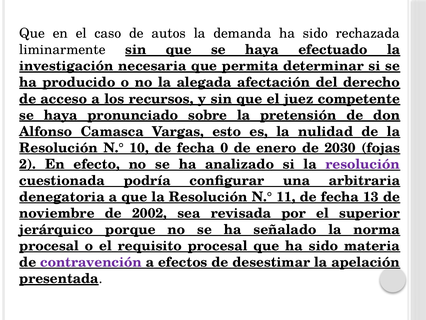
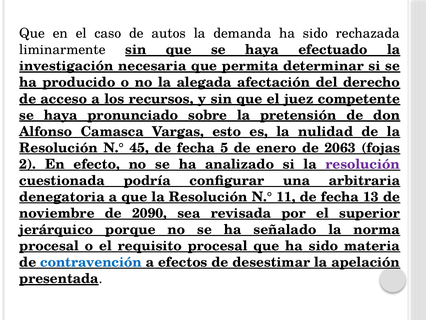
10: 10 -> 45
0: 0 -> 5
2030: 2030 -> 2063
2002: 2002 -> 2090
contravención colour: purple -> blue
